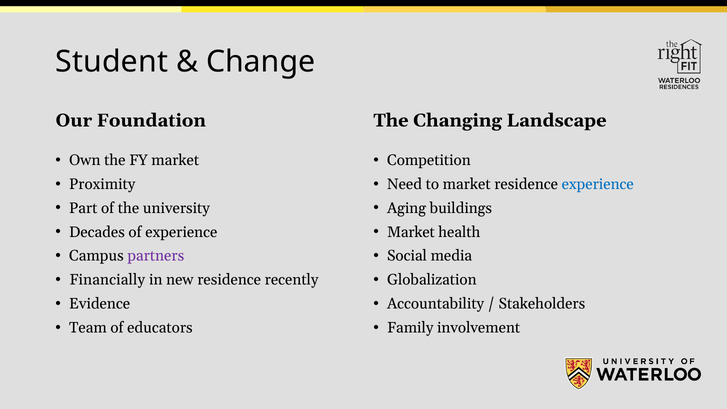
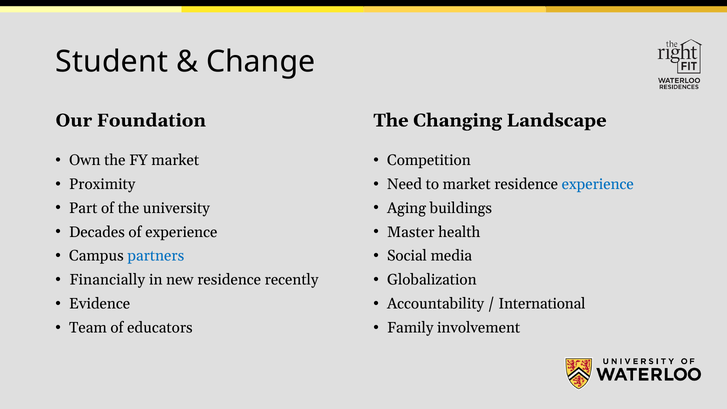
Market at (411, 232): Market -> Master
partners colour: purple -> blue
Stakeholders: Stakeholders -> International
